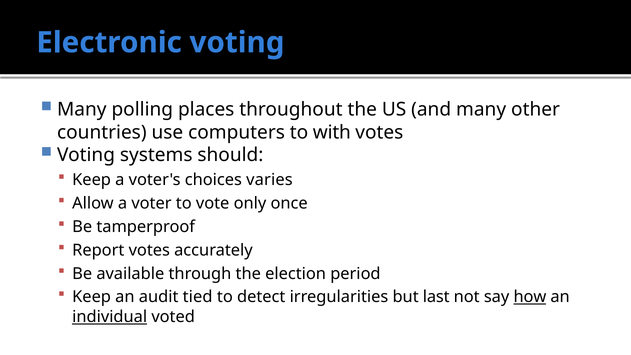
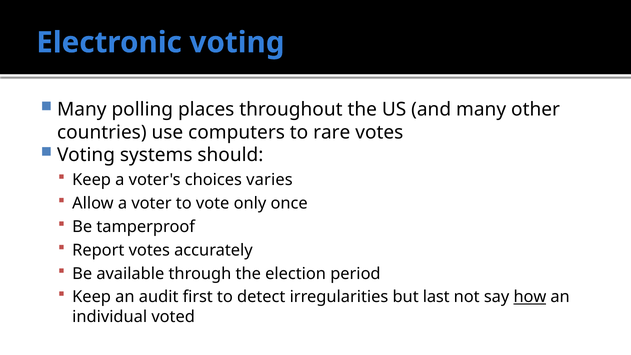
with: with -> rare
tied: tied -> first
individual underline: present -> none
